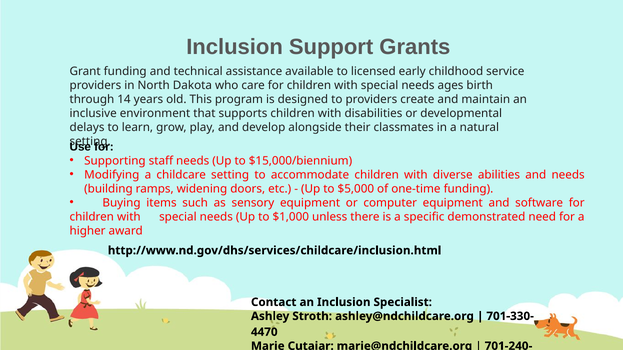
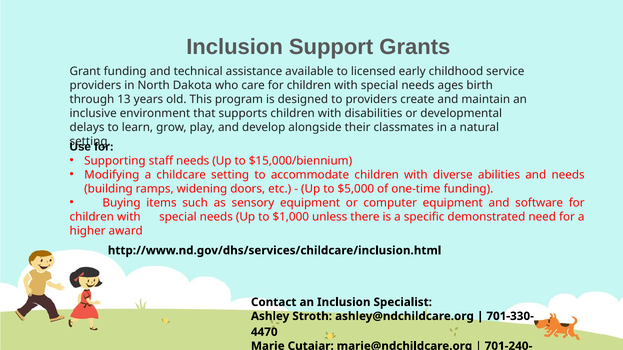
14: 14 -> 13
